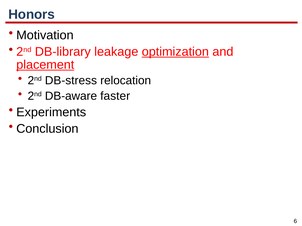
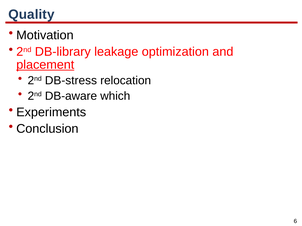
Honors: Honors -> Quality
optimization underline: present -> none
faster: faster -> which
